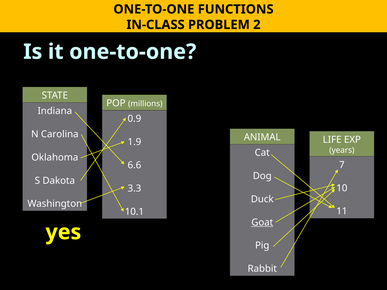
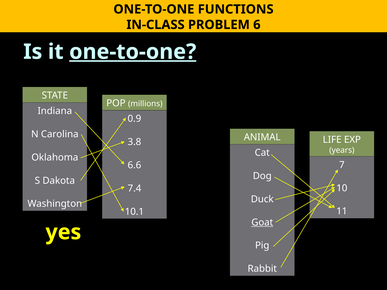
2: 2 -> 6
one-to-one at (133, 52) underline: none -> present
1.9: 1.9 -> 3.8
3.3: 3.3 -> 7.4
